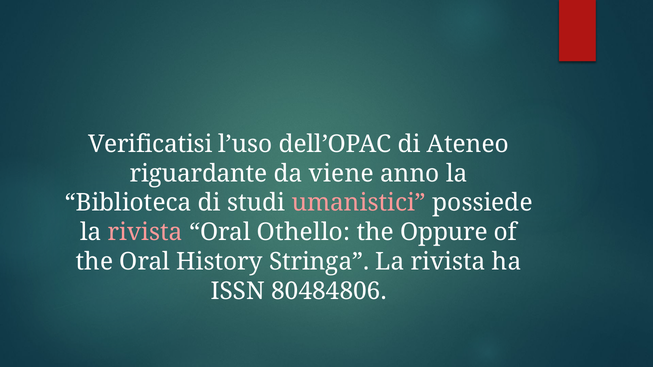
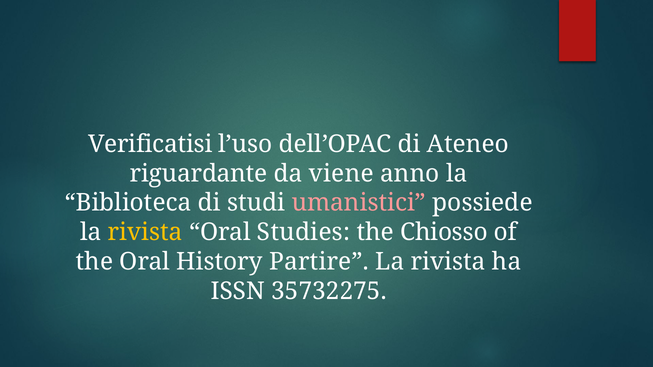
rivista at (145, 232) colour: pink -> yellow
Othello: Othello -> Studies
Oppure: Oppure -> Chiosso
Stringa: Stringa -> Partire
80484806: 80484806 -> 35732275
